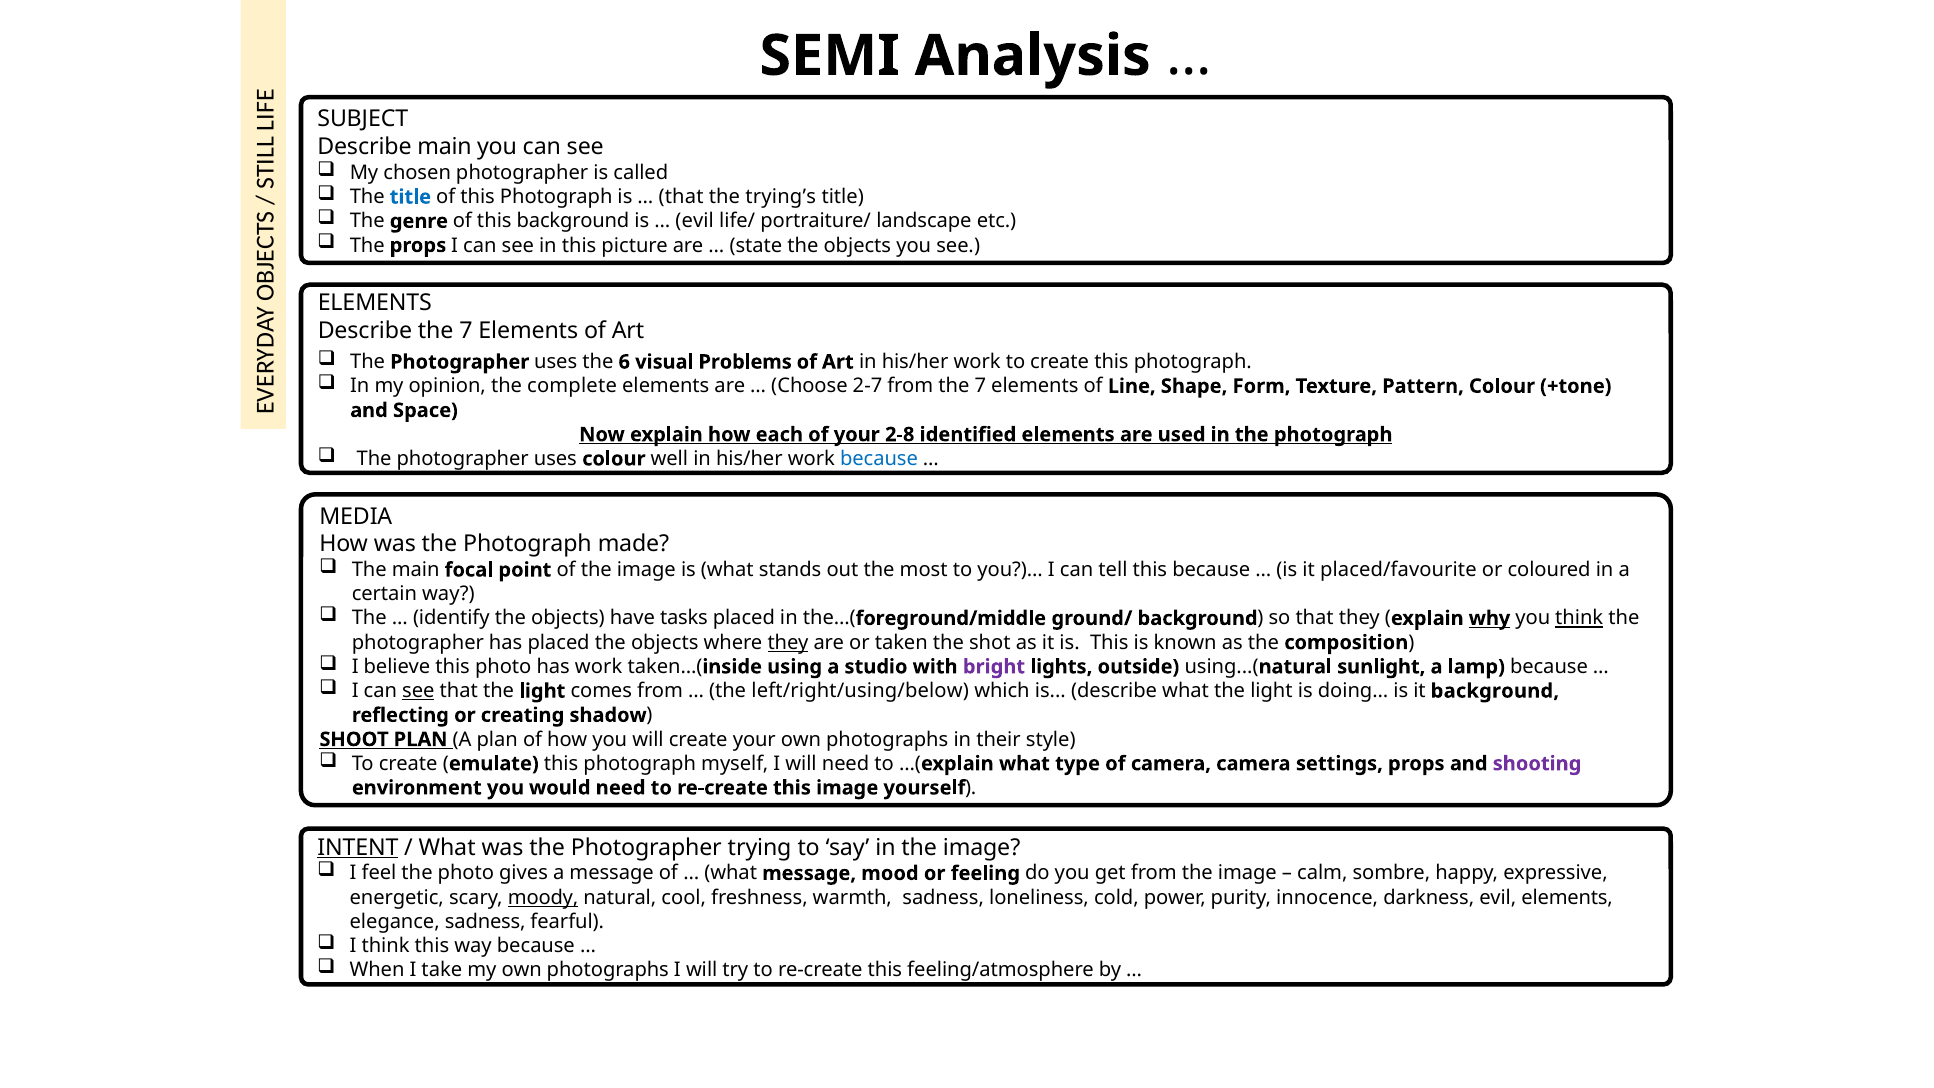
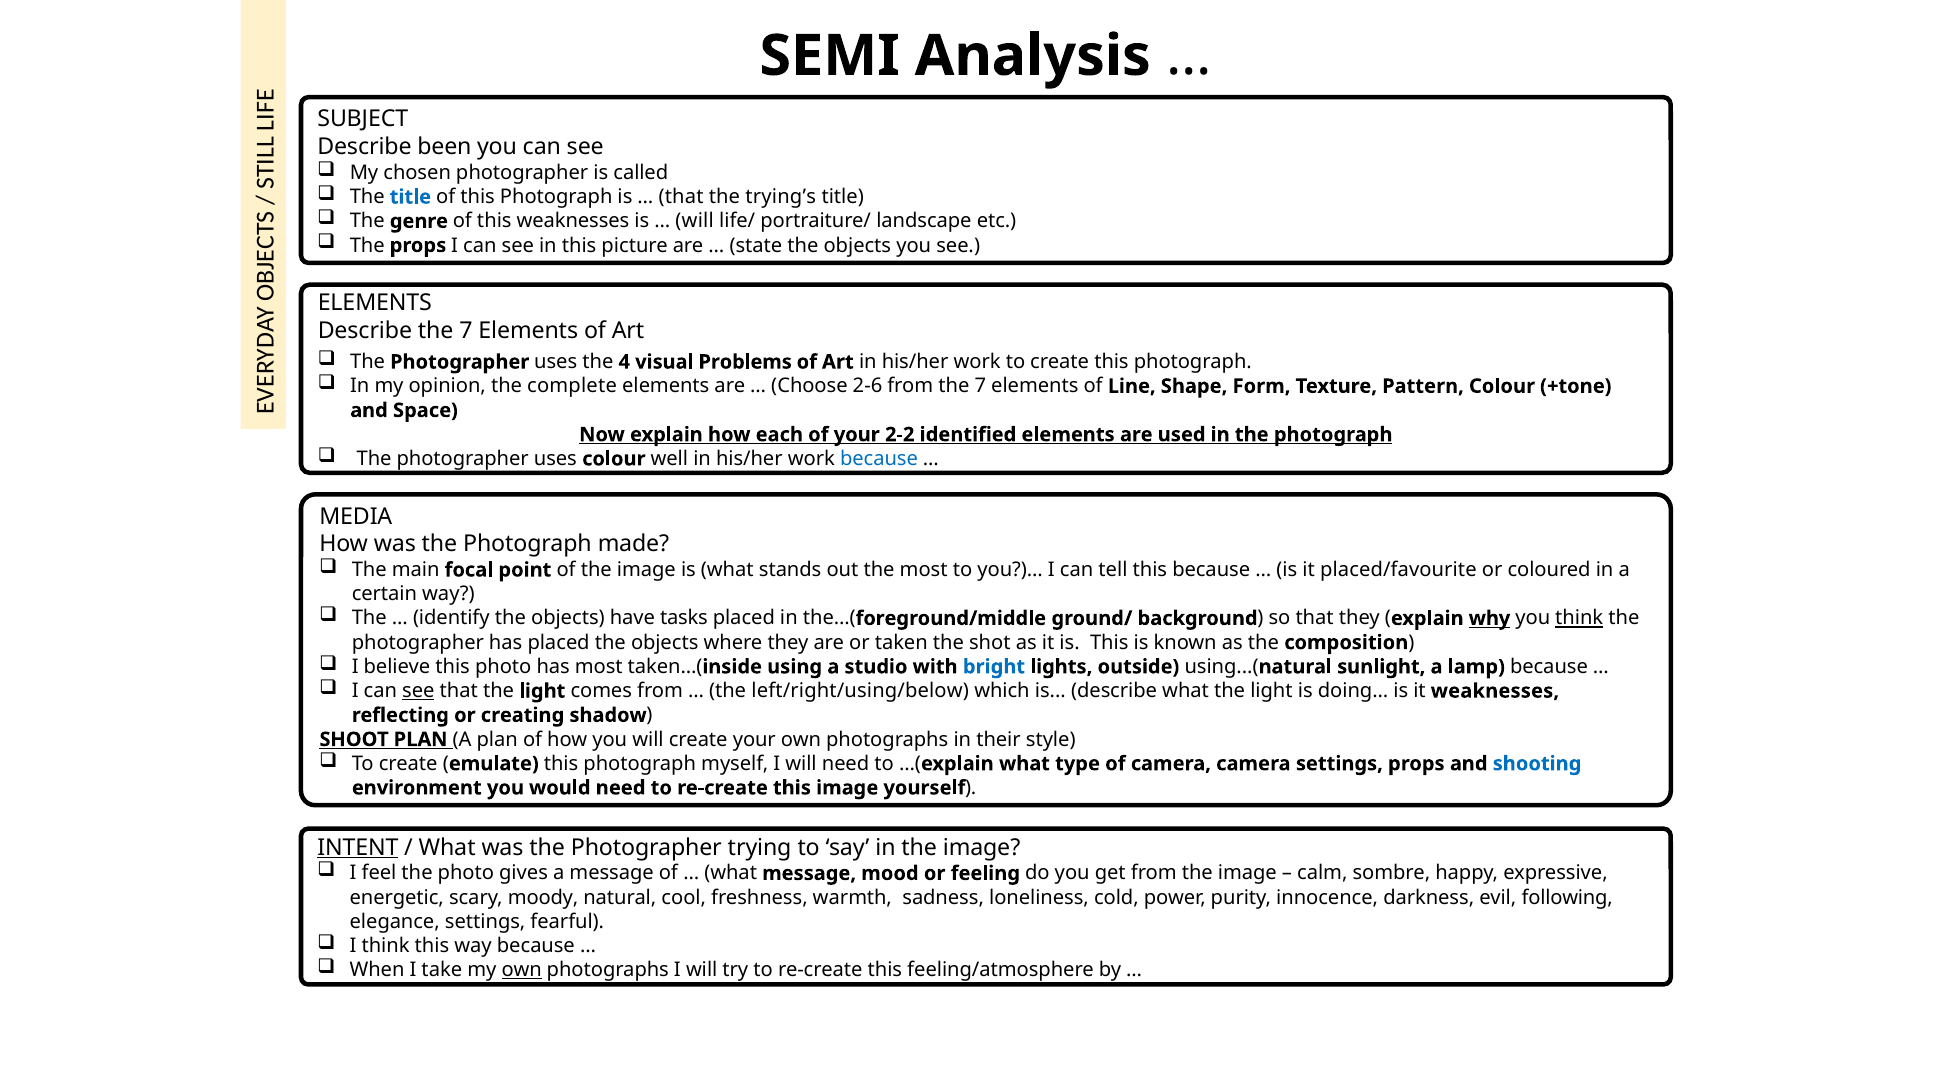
Describe main: main -> been
this background: background -> weaknesses
evil at (695, 221): evil -> will
6: 6 -> 4
2-7: 2-7 -> 2-6
2-8: 2-8 -> 2-2
they at (788, 642) underline: present -> none
has work: work -> most
bright colour: purple -> blue
it background: background -> weaknesses
shooting colour: purple -> blue
moody underline: present -> none
evil elements: elements -> following
elegance sadness: sadness -> settings
own at (522, 970) underline: none -> present
